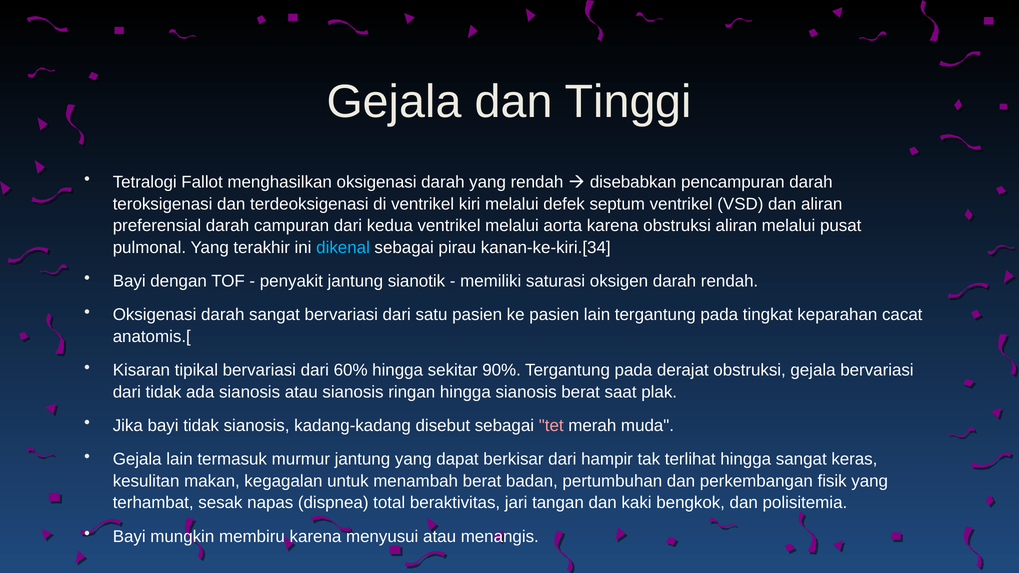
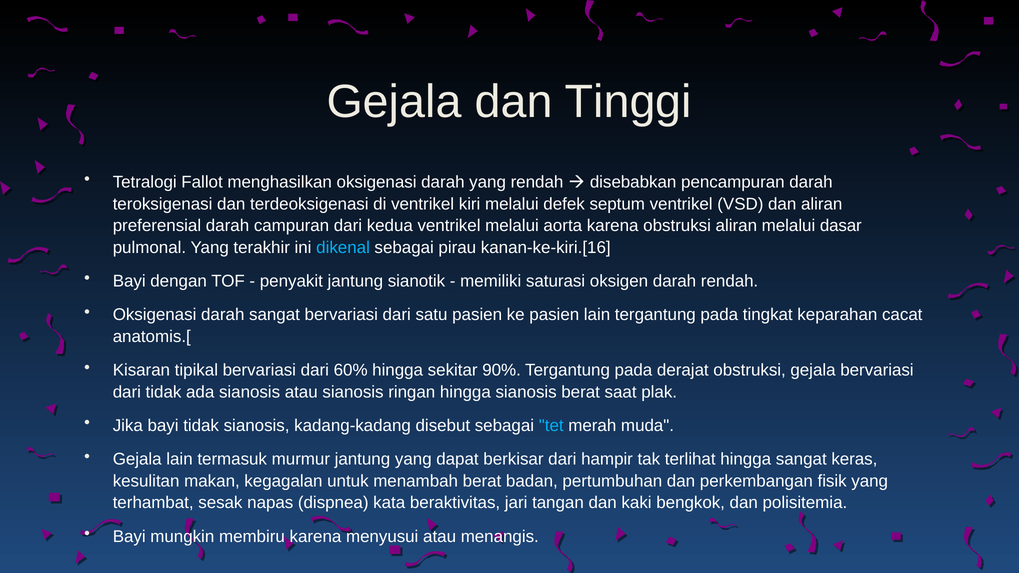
pusat: pusat -> dasar
kanan-ke-kiri.[34: kanan-ke-kiri.[34 -> kanan-ke-kiri.[16
tet colour: pink -> light blue
total: total -> kata
